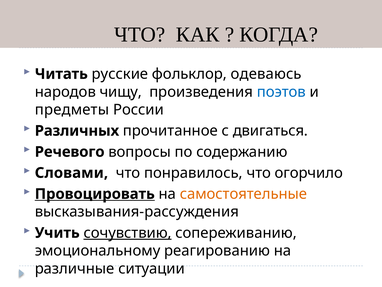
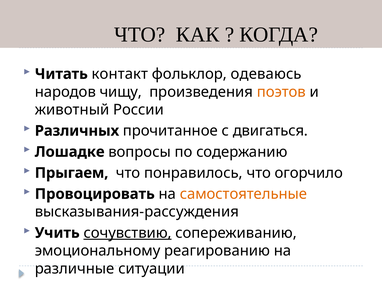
русские: русские -> контакт
поэтов colour: blue -> orange
предметы: предметы -> животный
Речевого: Речевого -> Лошадке
Словами: Словами -> Прыгаем
Провоцировать underline: present -> none
